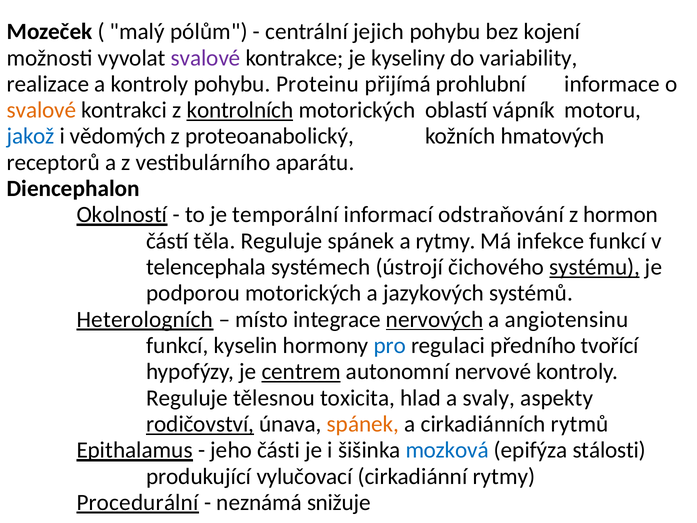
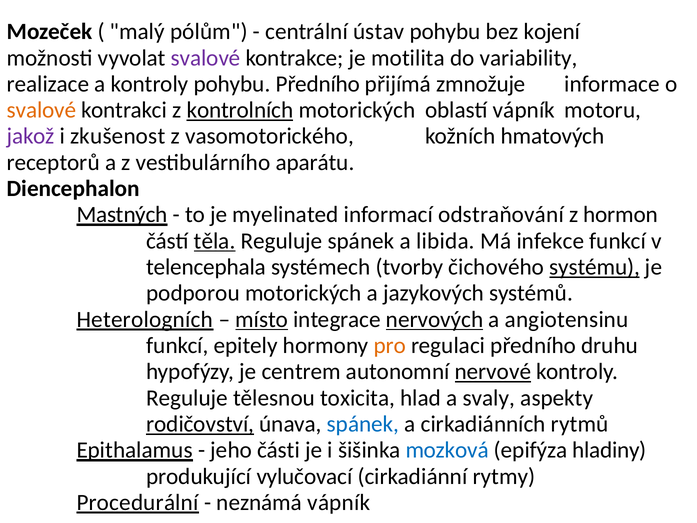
jejich: jejich -> ústav
kyseliny: kyseliny -> motilita
pohybu Proteinu: Proteinu -> Předního
prohlubní: prohlubní -> zmnožuje
jakož colour: blue -> purple
vědomých: vědomých -> zkušenost
proteoanabolický: proteoanabolický -> vasomotorického
Okolností: Okolností -> Mastných
temporální: temporální -> myelinated
těla underline: none -> present
a rytmy: rytmy -> libida
ústrojí: ústrojí -> tvorby
místo underline: none -> present
kyselin: kyselin -> epitely
pro colour: blue -> orange
tvořící: tvořící -> druhu
centrem underline: present -> none
nervové underline: none -> present
spánek at (363, 424) colour: orange -> blue
stálosti: stálosti -> hladiny
neznámá snižuje: snižuje -> vápník
